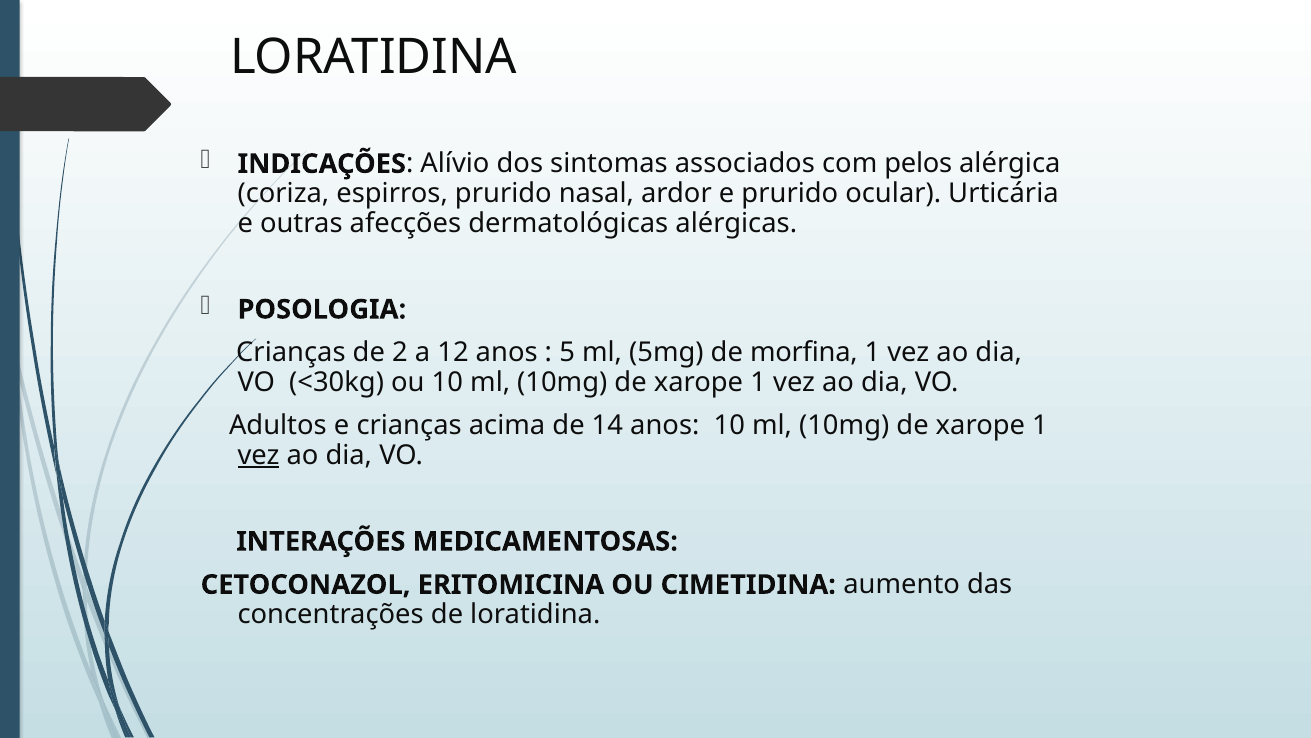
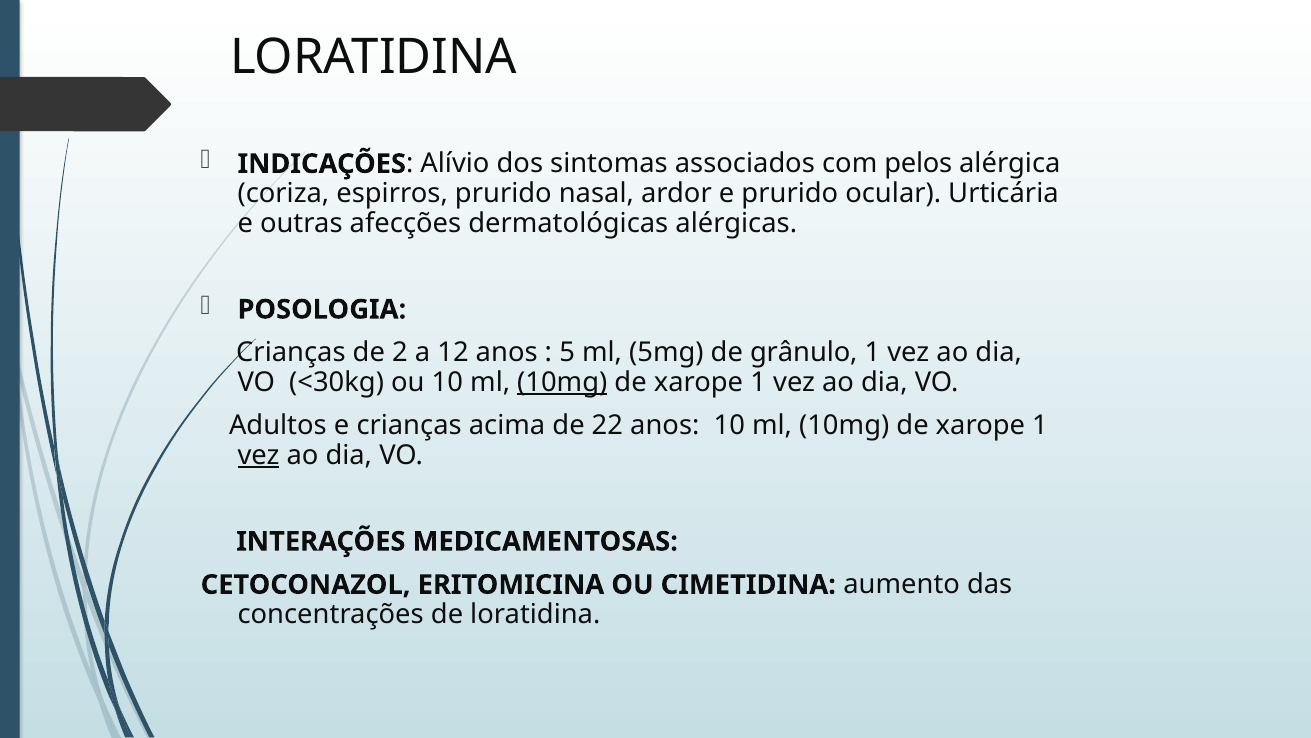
morfina: morfina -> grânulo
10mg at (562, 382) underline: none -> present
14: 14 -> 22
